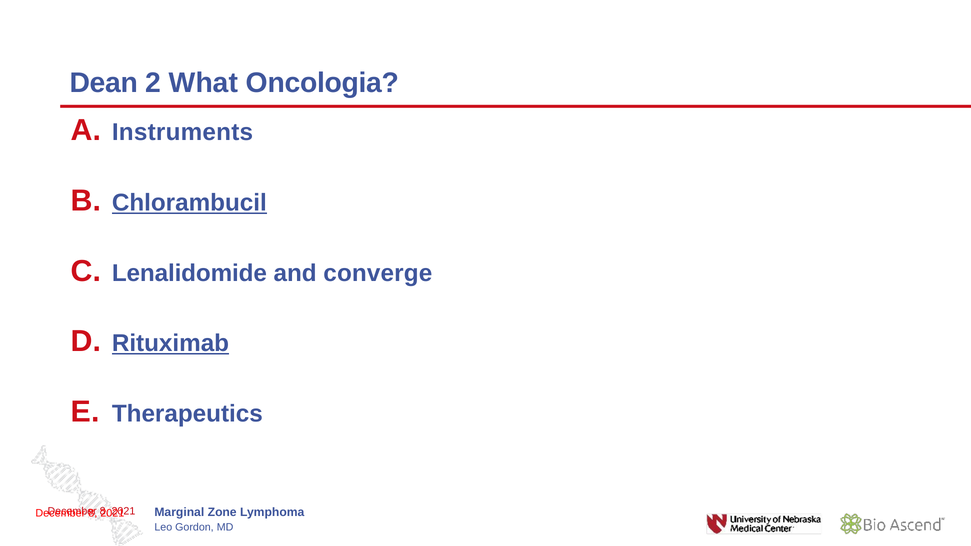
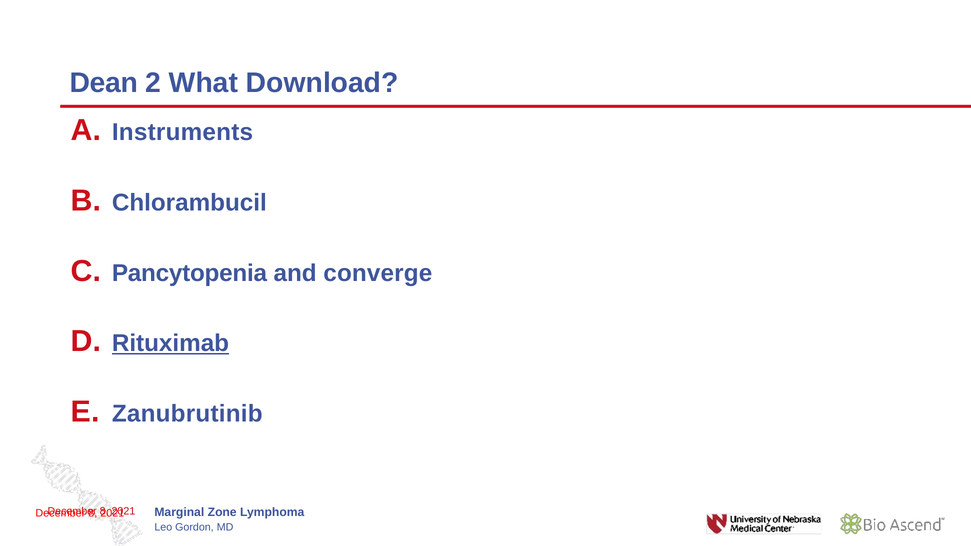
Oncologia: Oncologia -> Download
Chlorambucil underline: present -> none
Lenalidomide: Lenalidomide -> Pancytopenia
Therapeutics: Therapeutics -> Zanubrutinib
